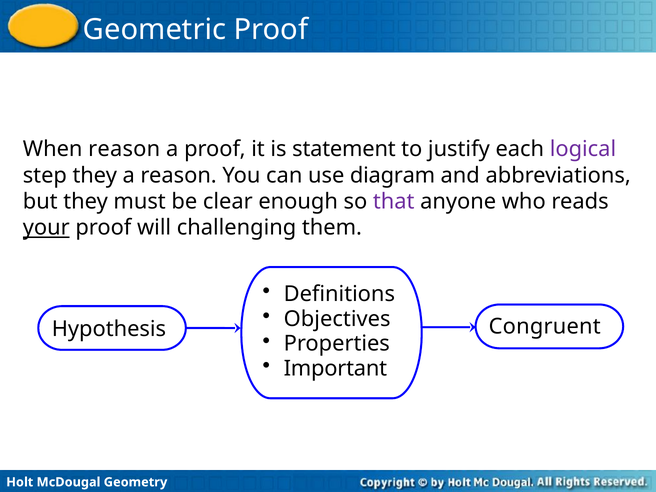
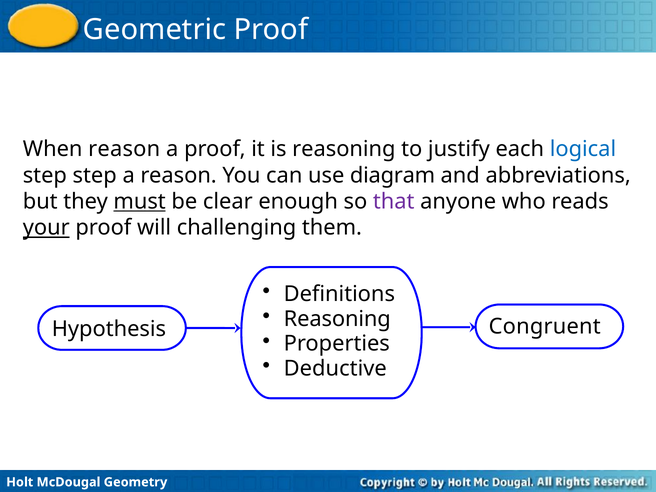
is statement: statement -> reasoning
logical colour: purple -> blue
step they: they -> step
must underline: none -> present
Objectives at (337, 319): Objectives -> Reasoning
Important: Important -> Deductive
